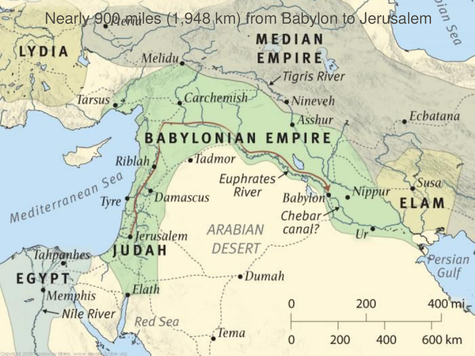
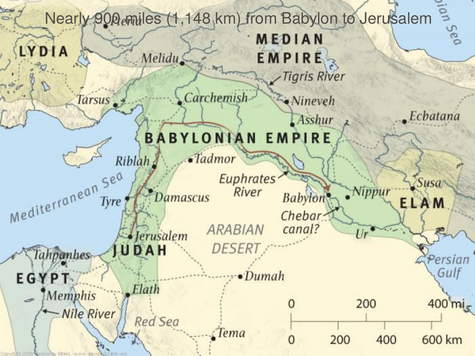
1,948: 1,948 -> 1,148
